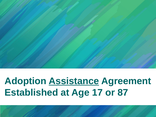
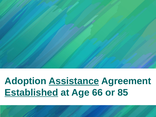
Established underline: none -> present
17: 17 -> 66
87: 87 -> 85
